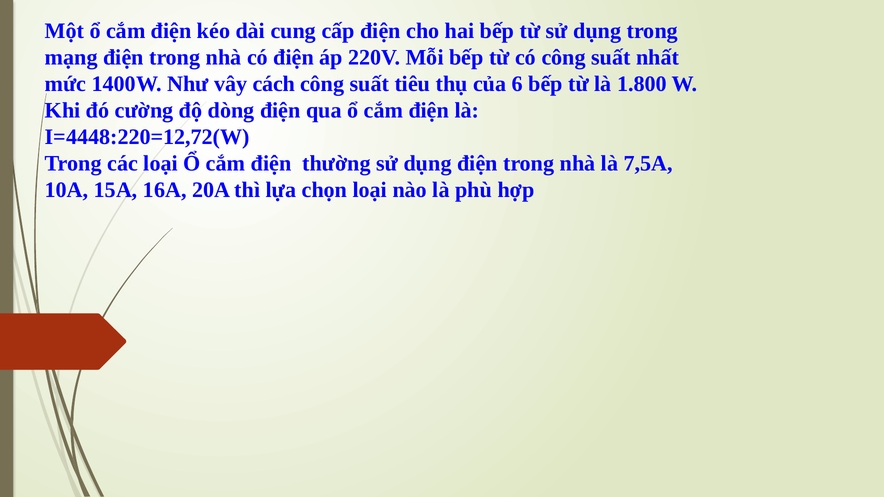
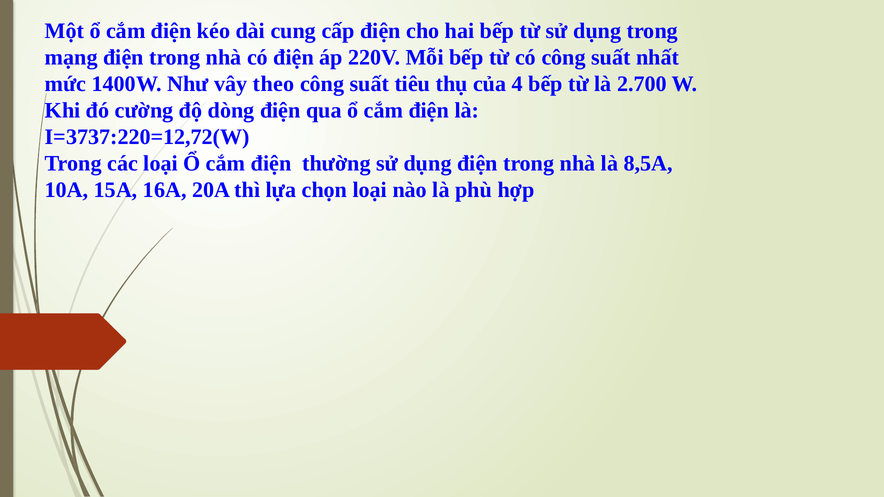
cách: cách -> theo
6: 6 -> 4
1.800: 1.800 -> 2.700
I=4448:220=12,72(W: I=4448:220=12,72(W -> I=3737:220=12,72(W
7,5A: 7,5A -> 8,5A
